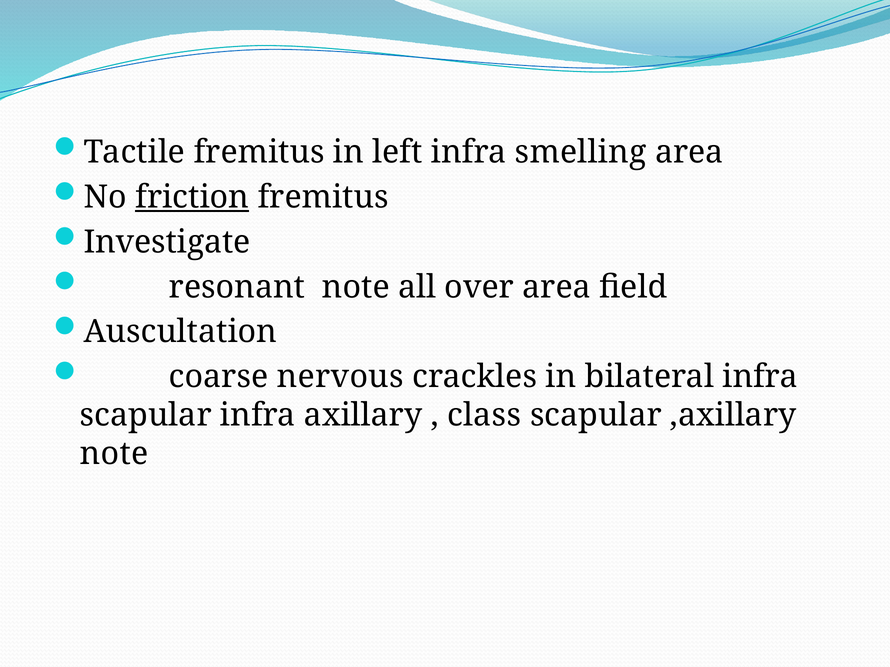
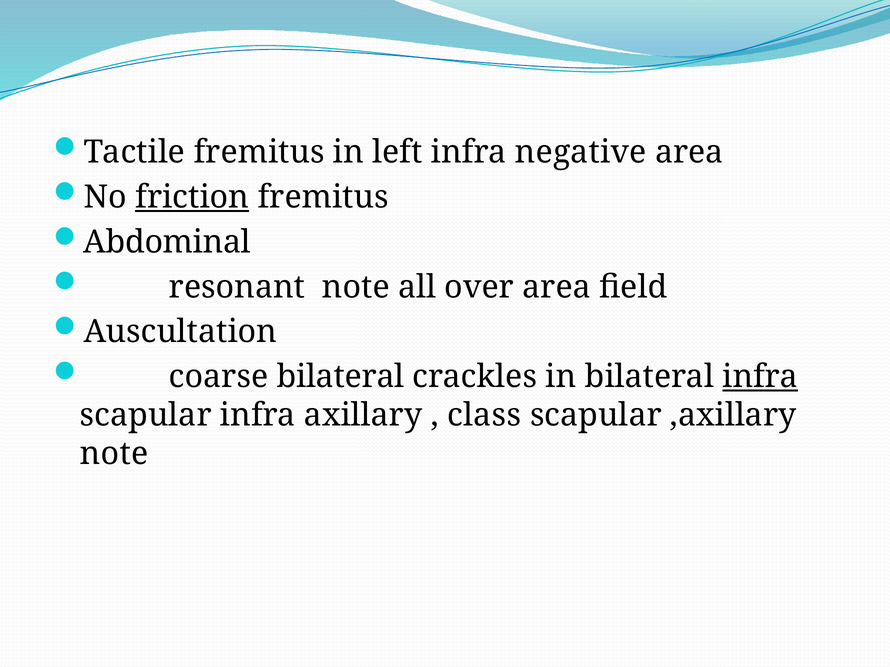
smelling: smelling -> negative
Investigate: Investigate -> Abdominal
coarse nervous: nervous -> bilateral
infra at (760, 377) underline: none -> present
